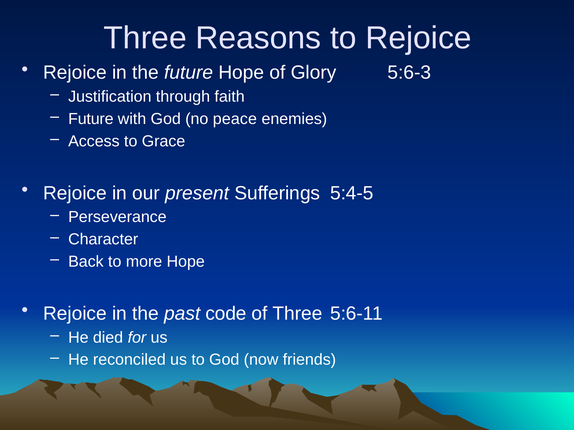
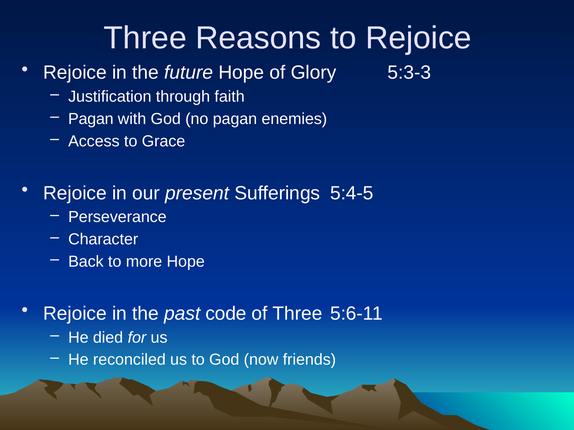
5:6-3: 5:6-3 -> 5:3-3
Future at (91, 119): Future -> Pagan
no peace: peace -> pagan
